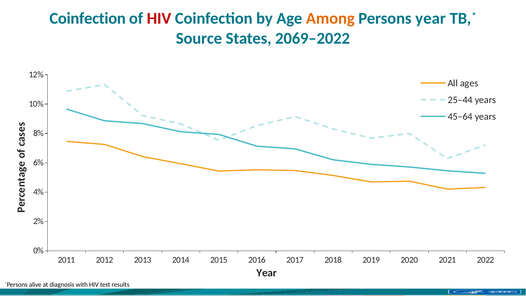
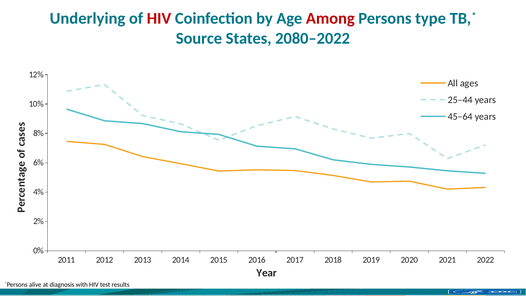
Coinfection at (88, 19): Coinfection -> Underlying
Among colour: orange -> red
Persons year: year -> type
2069–2022: 2069–2022 -> 2080–2022
